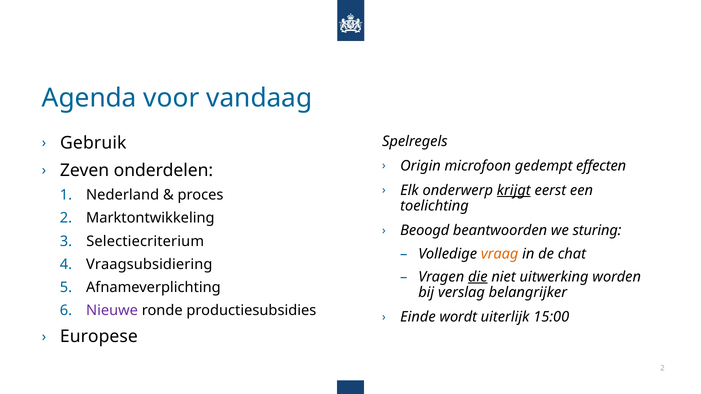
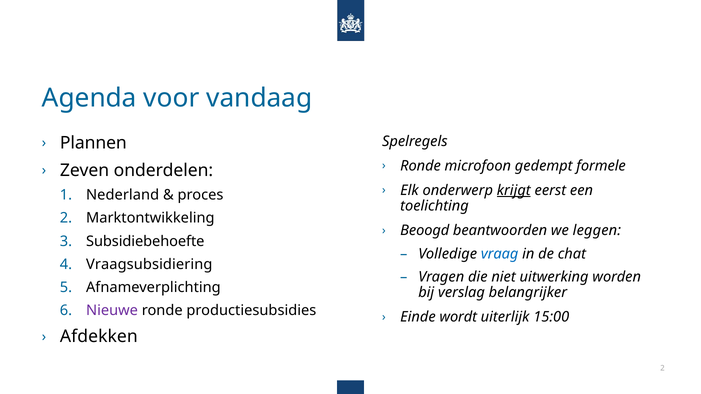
Gebruik: Gebruik -> Plannen
Origin at (421, 166): Origin -> Ronde
effecten: effecten -> formele
sturing: sturing -> leggen
Selectiecriterium: Selectiecriterium -> Subsidiebehoefte
vraag colour: orange -> blue
die underline: present -> none
Europese: Europese -> Afdekken
